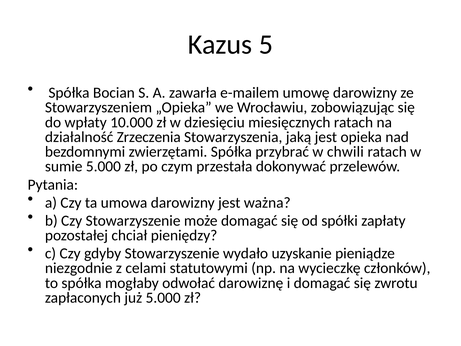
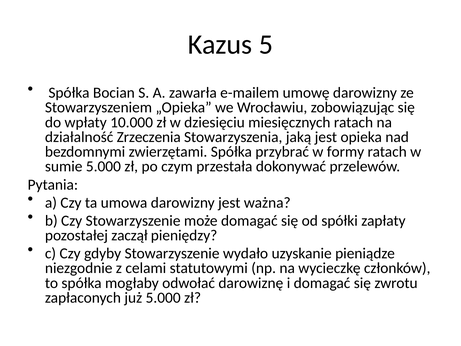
chwili: chwili -> formy
chciał: chciał -> zaczął
